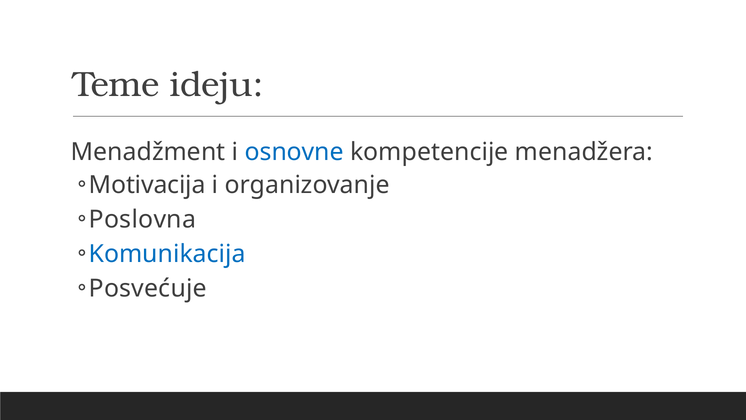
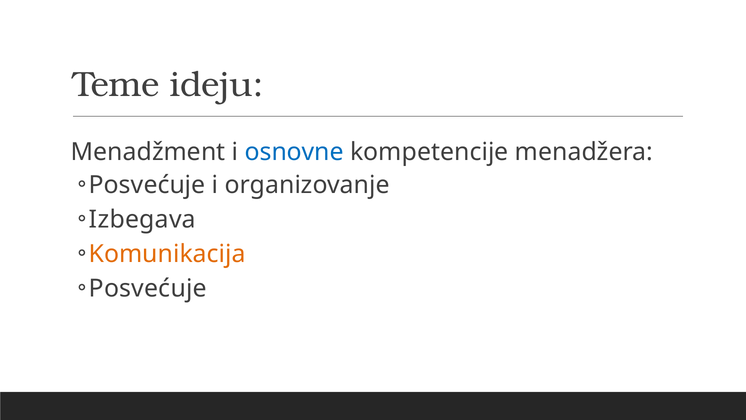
Motivacija at (147, 185): Motivacija -> Posvećuje
Poslovna: Poslovna -> Izbegava
Komunikacija colour: blue -> orange
